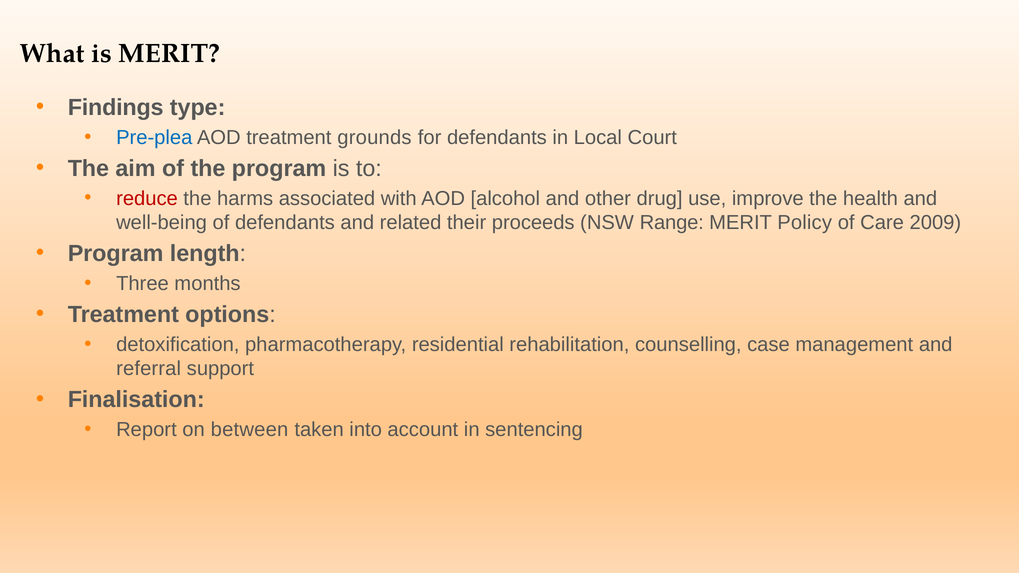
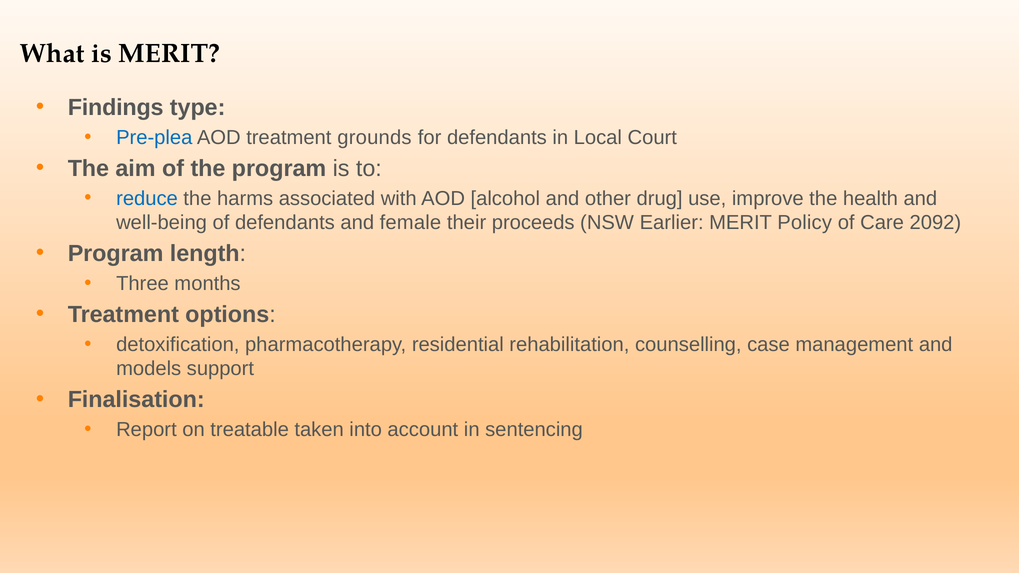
reduce colour: red -> blue
related: related -> female
Range: Range -> Earlier
2009: 2009 -> 2092
referral: referral -> models
between: between -> treatable
